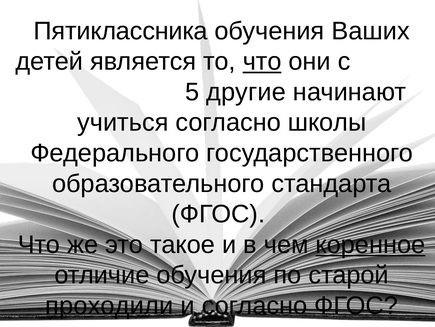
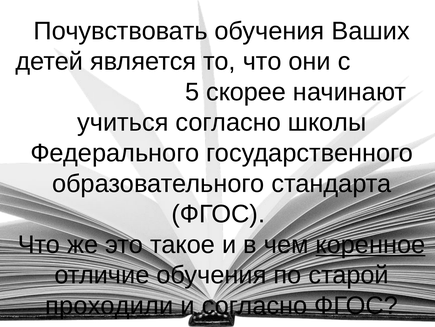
Пятиклассника: Пятиклассника -> Почувствовать
что at (262, 61) underline: present -> none
другие: другие -> скорее
